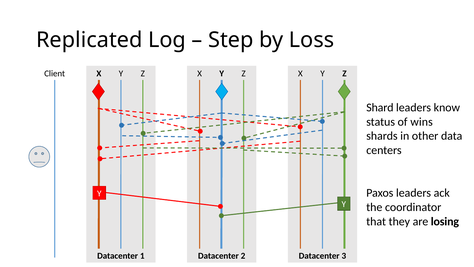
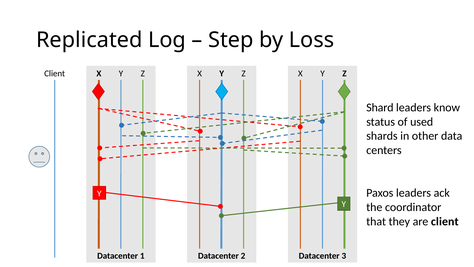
wins: wins -> used
are losing: losing -> client
